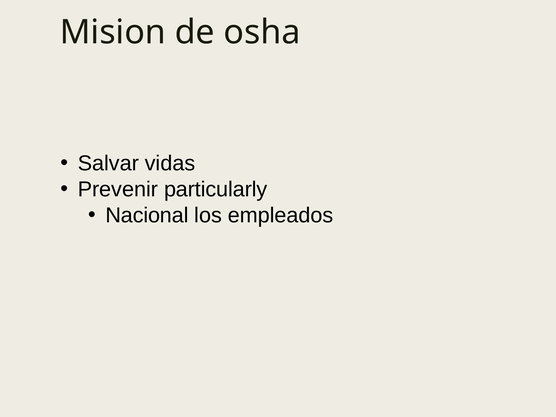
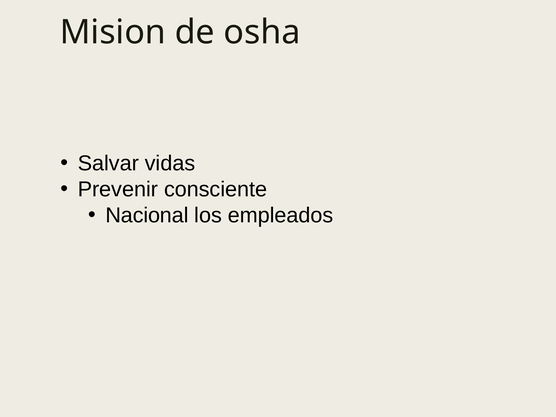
particularly: particularly -> consciente
